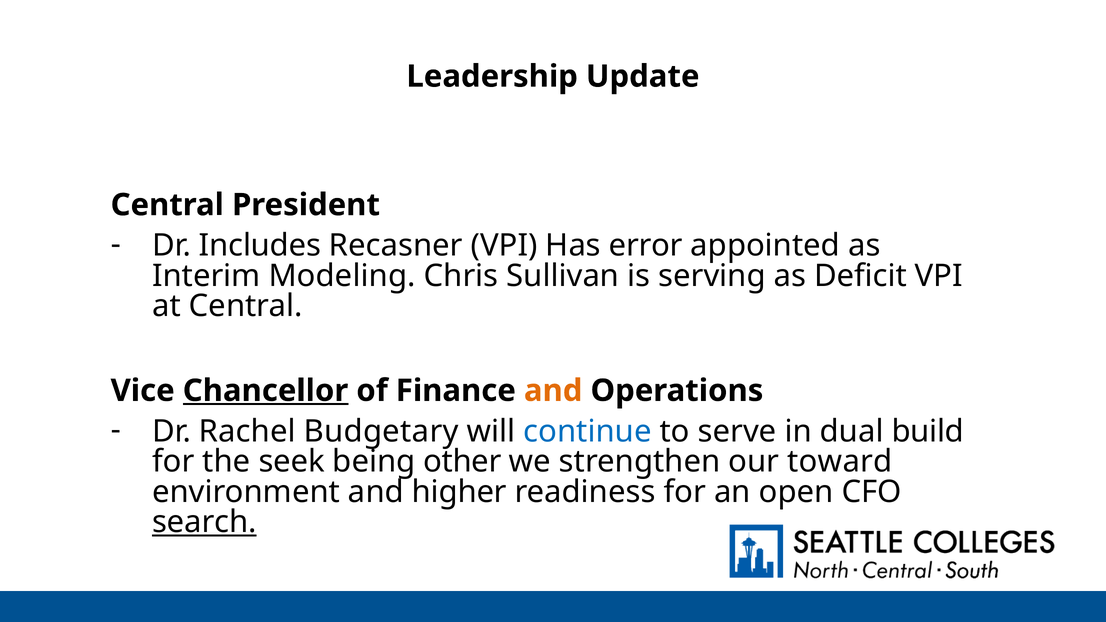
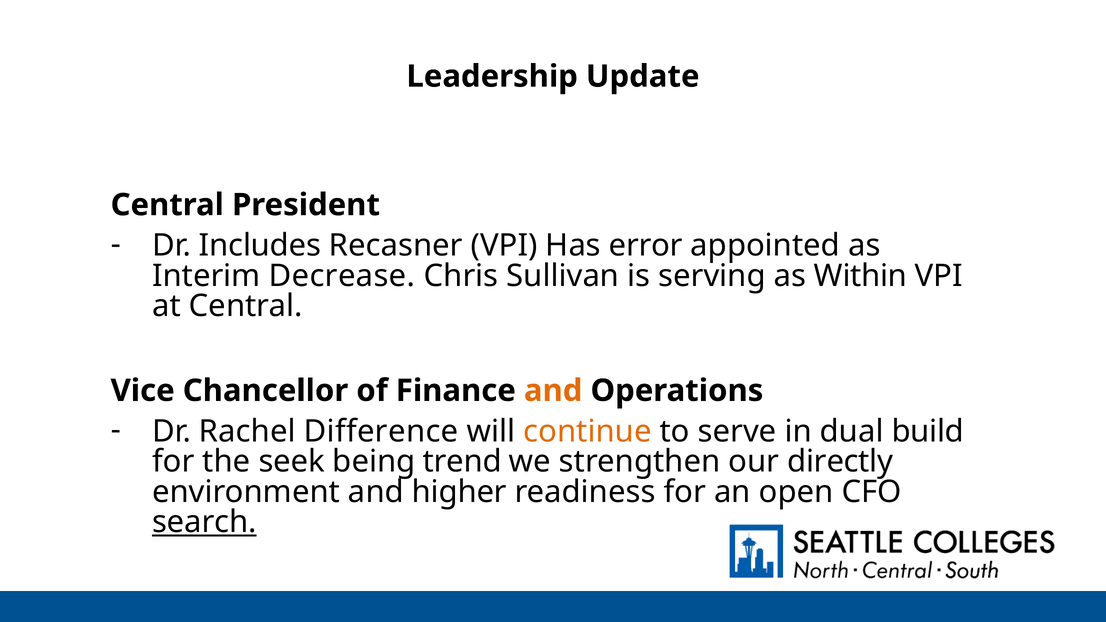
Modeling: Modeling -> Decrease
Deficit: Deficit -> Within
Chancellor underline: present -> none
Budgetary: Budgetary -> Difference
continue colour: blue -> orange
other: other -> trend
toward: toward -> directly
